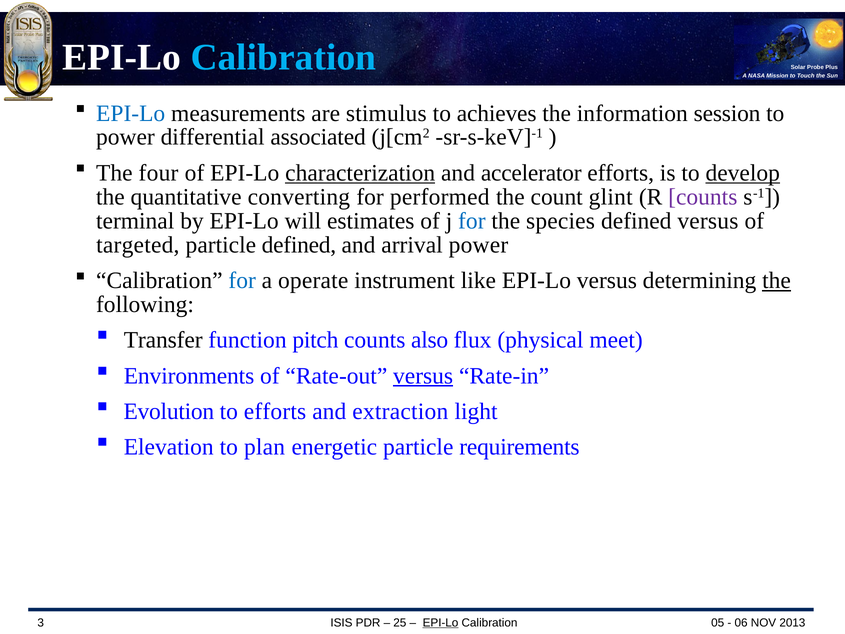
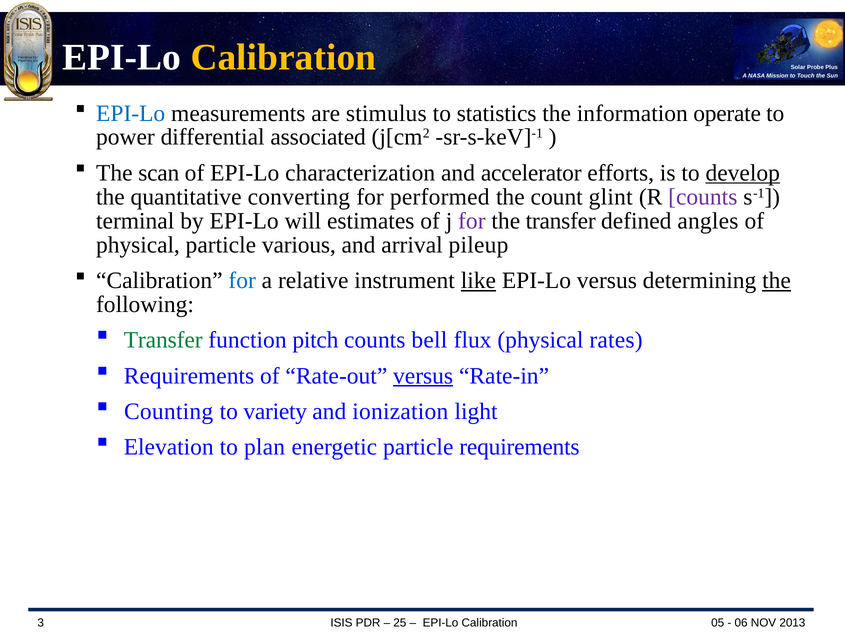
Calibration at (283, 57) colour: light blue -> yellow
achieves: achieves -> statistics
session: session -> operate
four: four -> scan
characterization underline: present -> none
for at (472, 221) colour: blue -> purple
the species: species -> transfer
defined versus: versus -> angles
targeted at (138, 245): targeted -> physical
particle defined: defined -> various
arrival power: power -> pileup
operate: operate -> relative
like underline: none -> present
Transfer at (163, 340) colour: black -> green
also: also -> bell
meet: meet -> rates
Environments at (189, 376): Environments -> Requirements
Evolution: Evolution -> Counting
to efforts: efforts -> variety
extraction: extraction -> ionization
EPI-Lo at (441, 622) underline: present -> none
